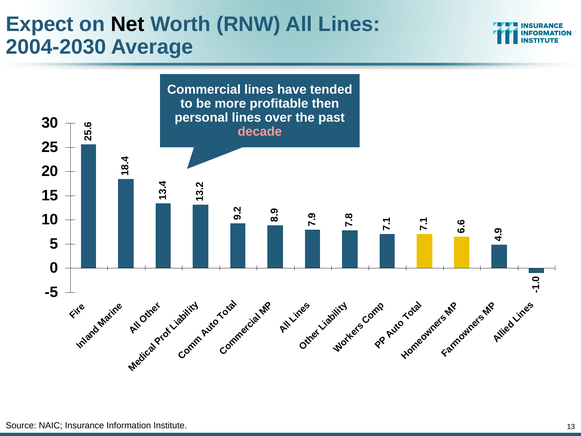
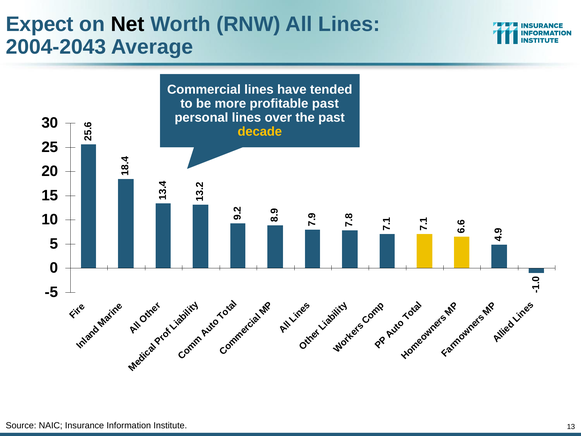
2004-2030: 2004-2030 -> 2004-2043
profitable then: then -> past
decade colour: pink -> yellow
